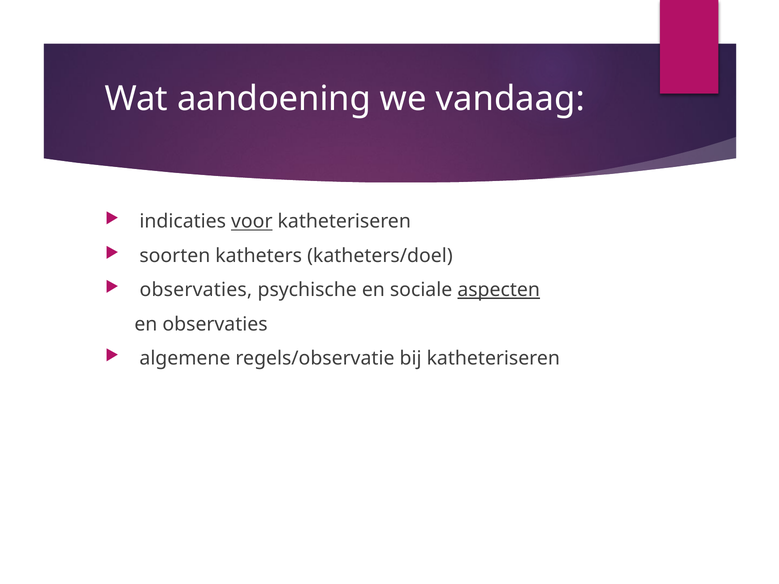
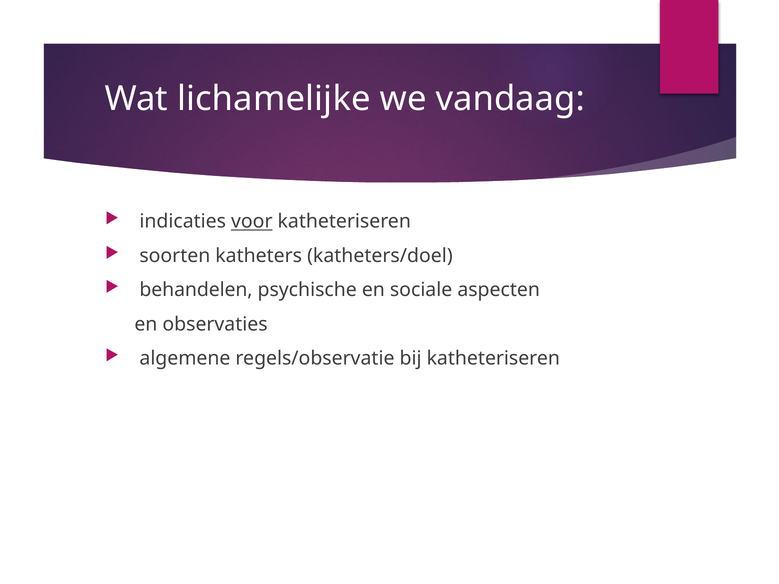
aandoening: aandoening -> lichamelijke
observaties at (196, 290): observaties -> behandelen
aspecten underline: present -> none
